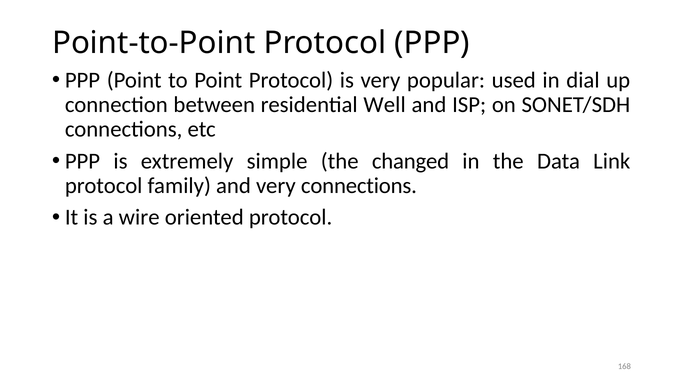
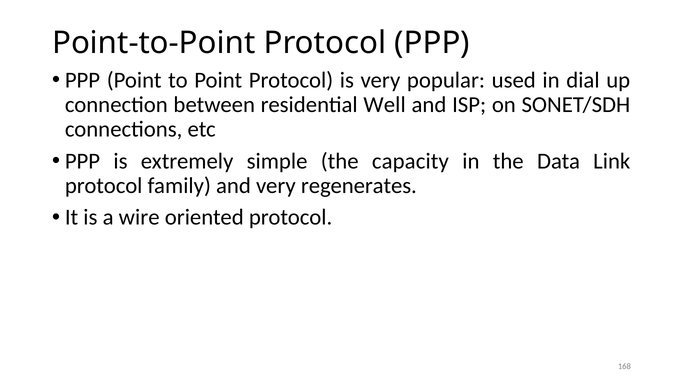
changed: changed -> capacity
very connections: connections -> regenerates
